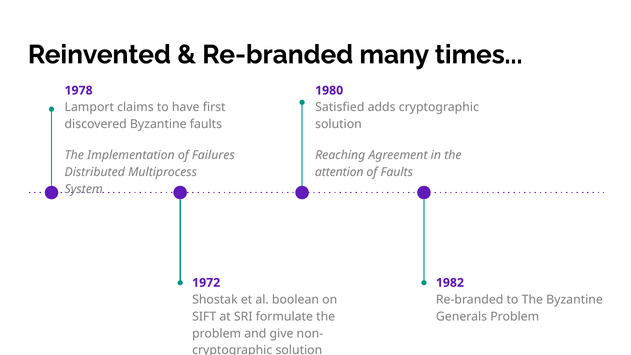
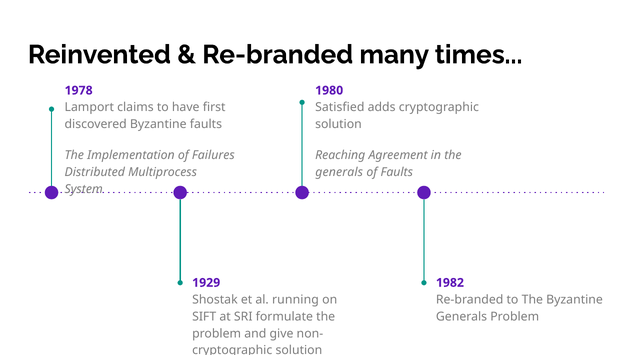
attention at (339, 172): attention -> generals
1972: 1972 -> 1929
boolean: boolean -> running
